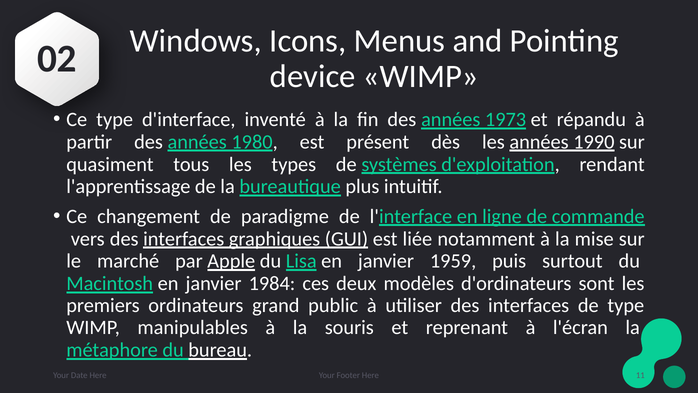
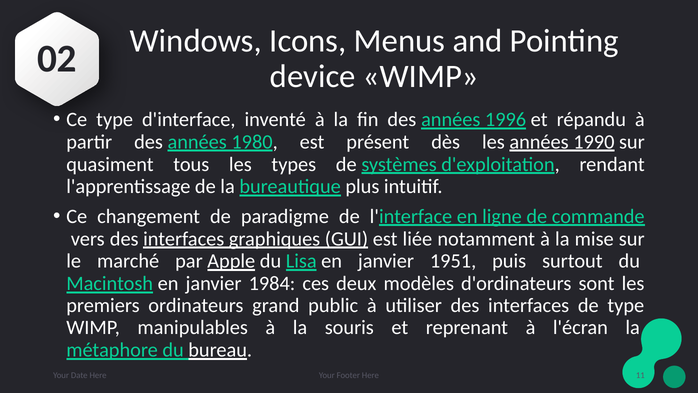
1973: 1973 -> 1996
1959: 1959 -> 1951
